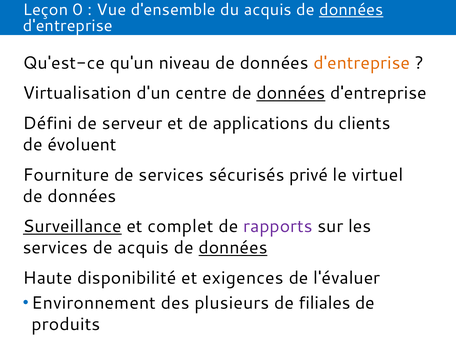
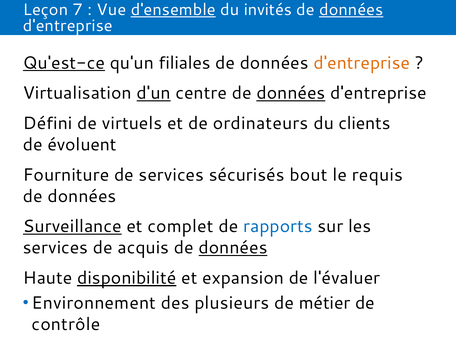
0: 0 -> 7
d'ensemble underline: none -> present
du acquis: acquis -> invités
Qu'est-ce underline: none -> present
niveau: niveau -> filiales
d'un underline: none -> present
serveur: serveur -> virtuels
applications: applications -> ordinateurs
privé: privé -> bout
virtuel: virtuel -> requis
rapports colour: purple -> blue
disponibilité underline: none -> present
exigences: exigences -> expansion
filiales: filiales -> métier
produits: produits -> contrôle
